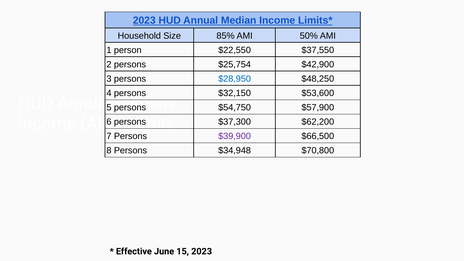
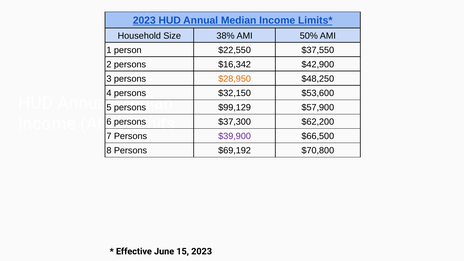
85%: 85% -> 38%
$25,754: $25,754 -> $16,342
$28,950 colour: blue -> orange
$54,750: $54,750 -> $99,129
$34,948: $34,948 -> $69,192
